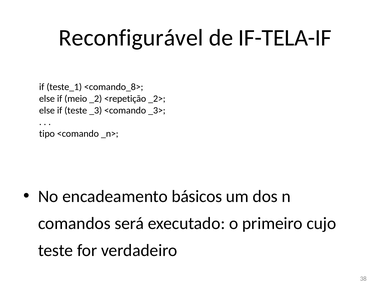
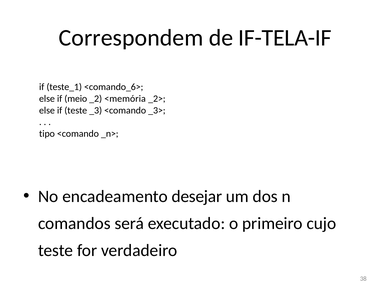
Reconfigurável: Reconfigurável -> Correspondem
<comando_8>: <comando_8> -> <comando_6>
<repetição: <repetição -> <memória
básicos: básicos -> desejar
